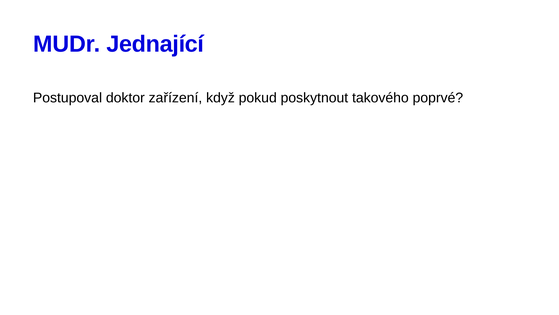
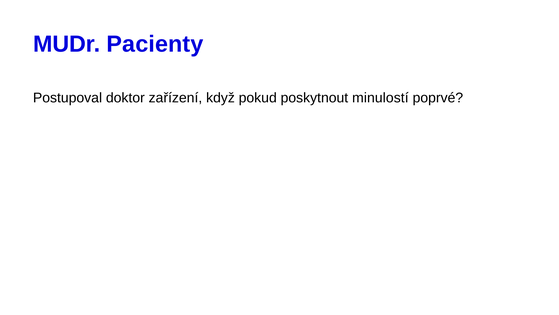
Jednající: Jednající -> Pacienty
takového: takového -> minulostí
